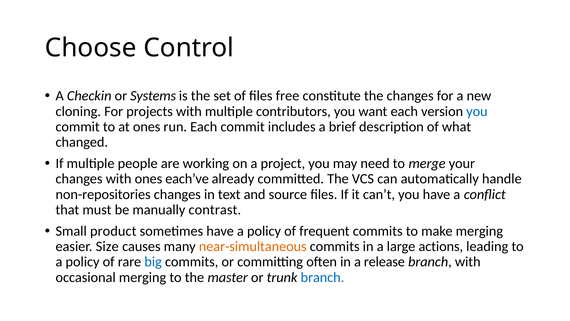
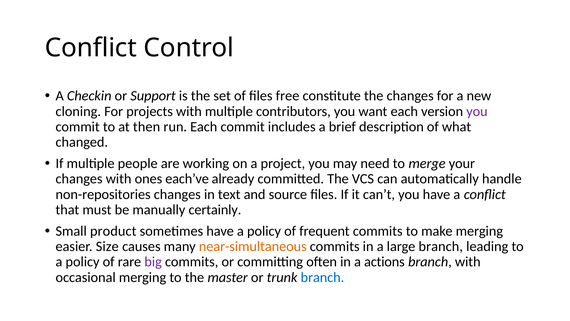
Choose at (91, 48): Choose -> Conflict
Systems: Systems -> Support
you at (477, 111) colour: blue -> purple
at ones: ones -> then
contrast: contrast -> certainly
large actions: actions -> branch
big colour: blue -> purple
release: release -> actions
